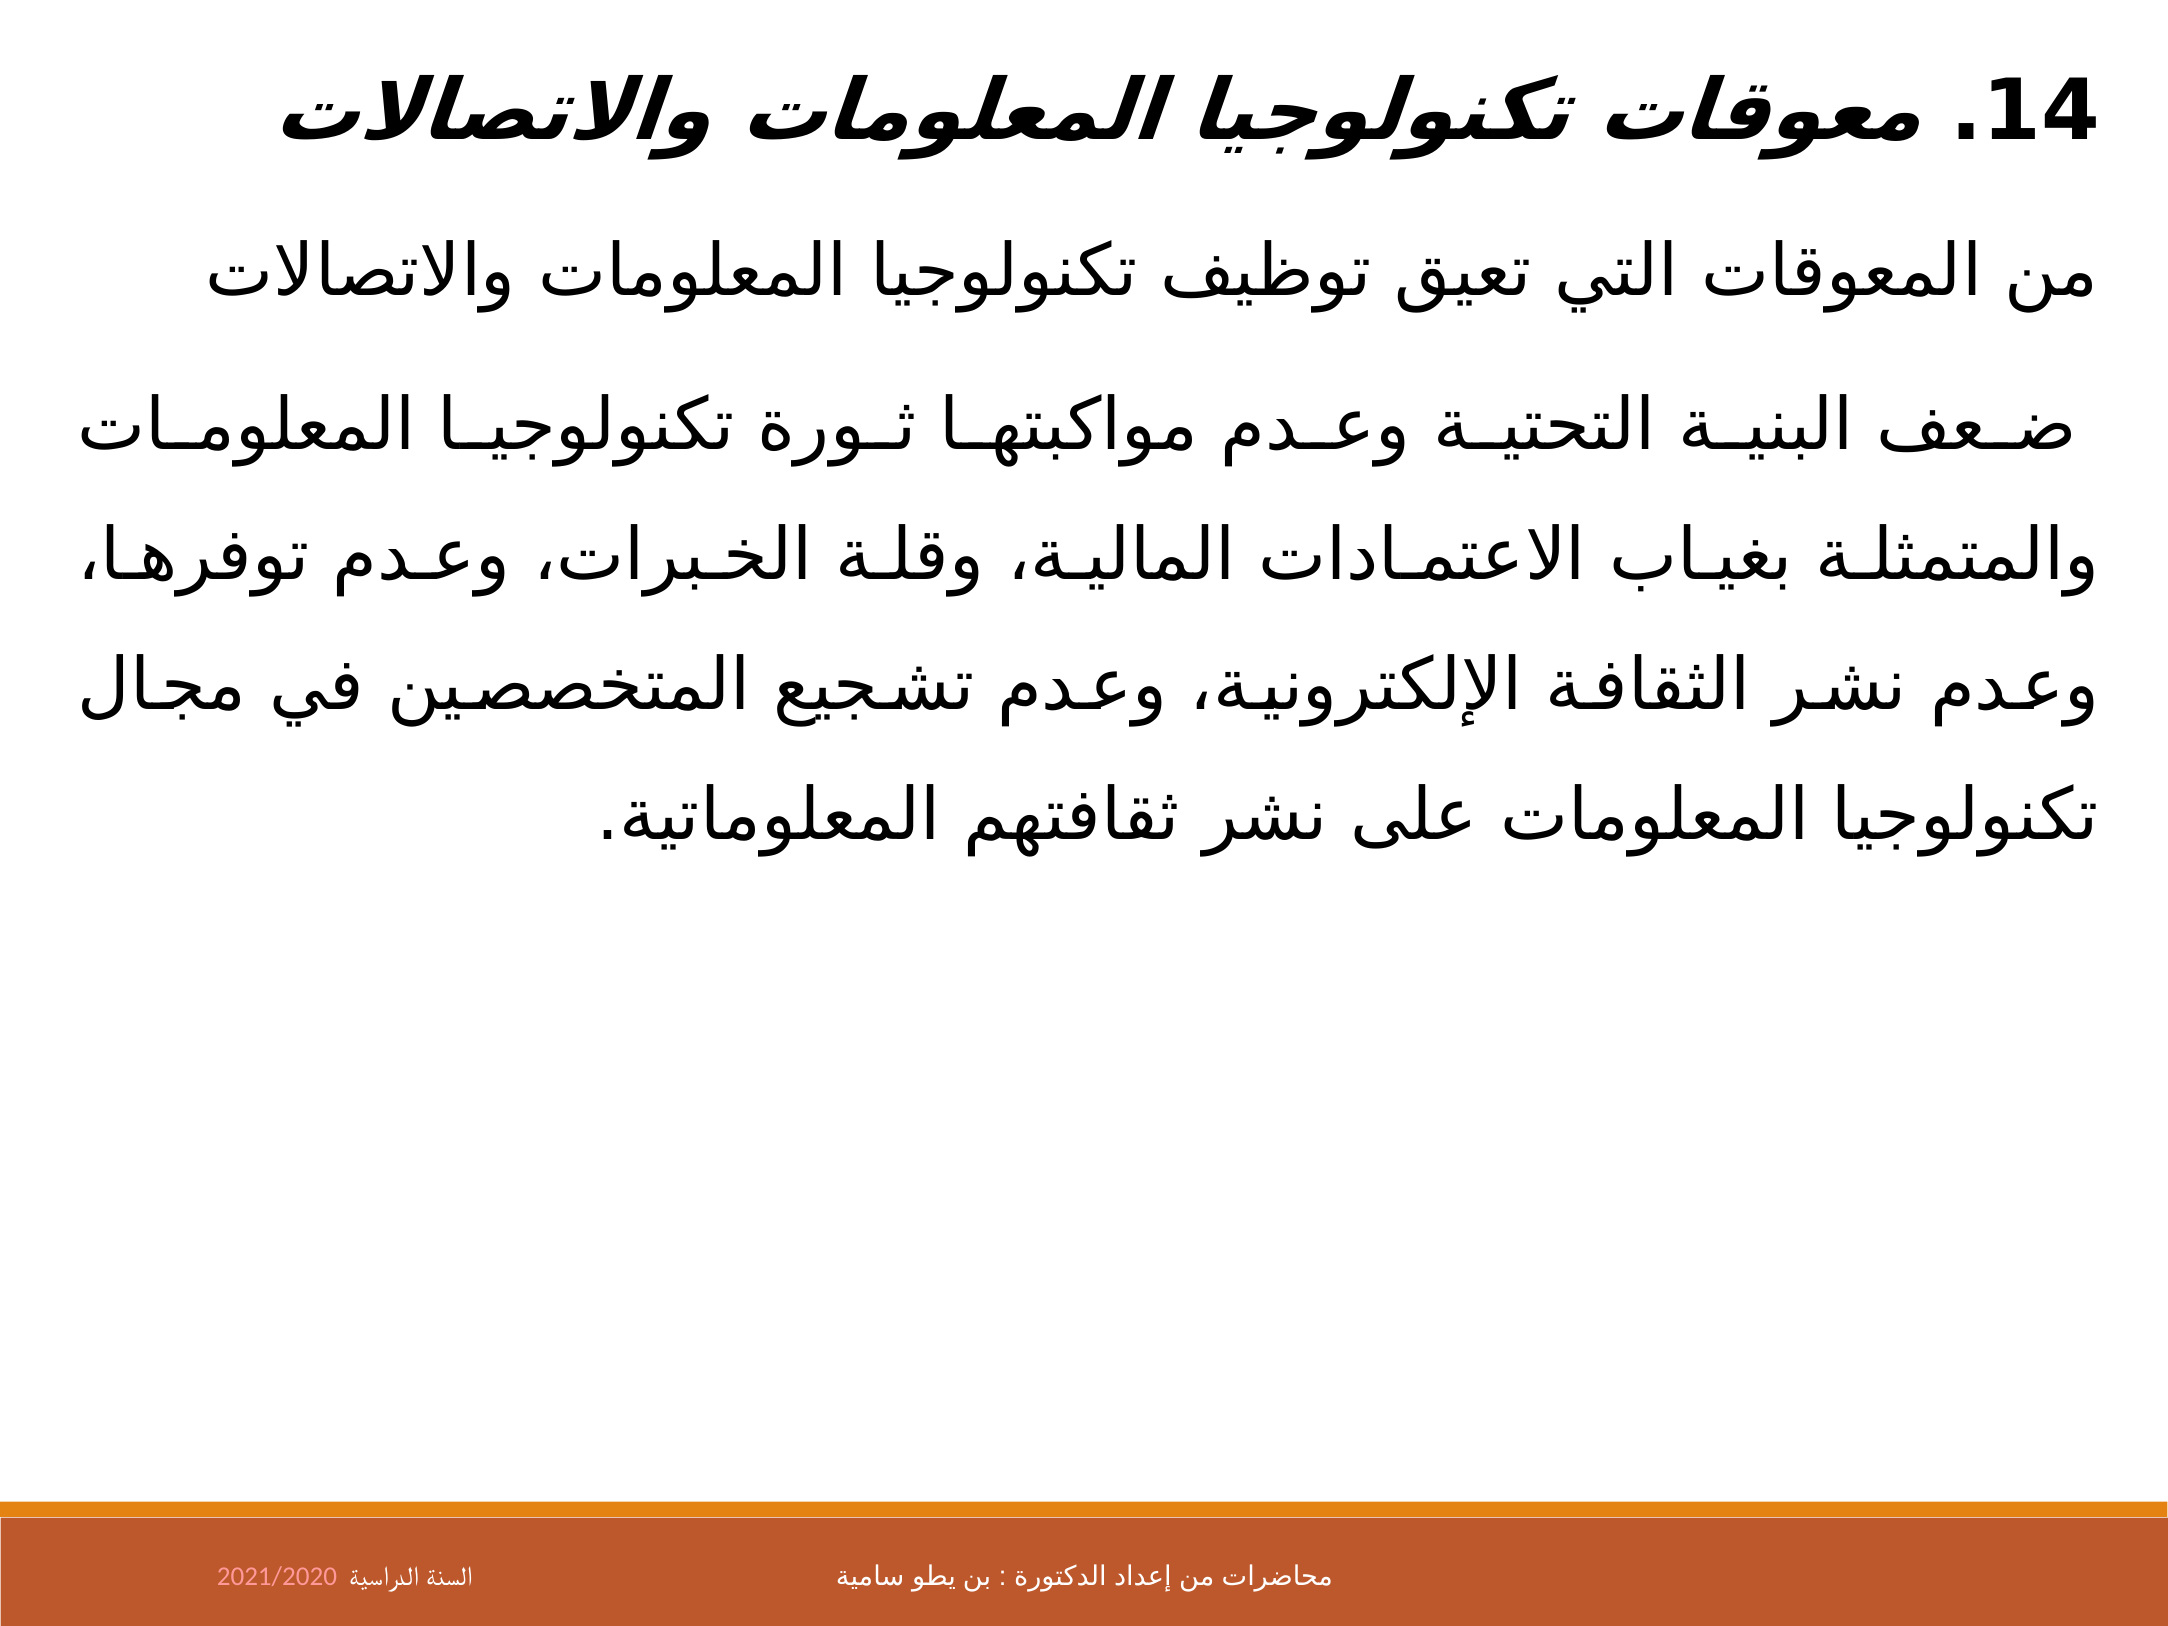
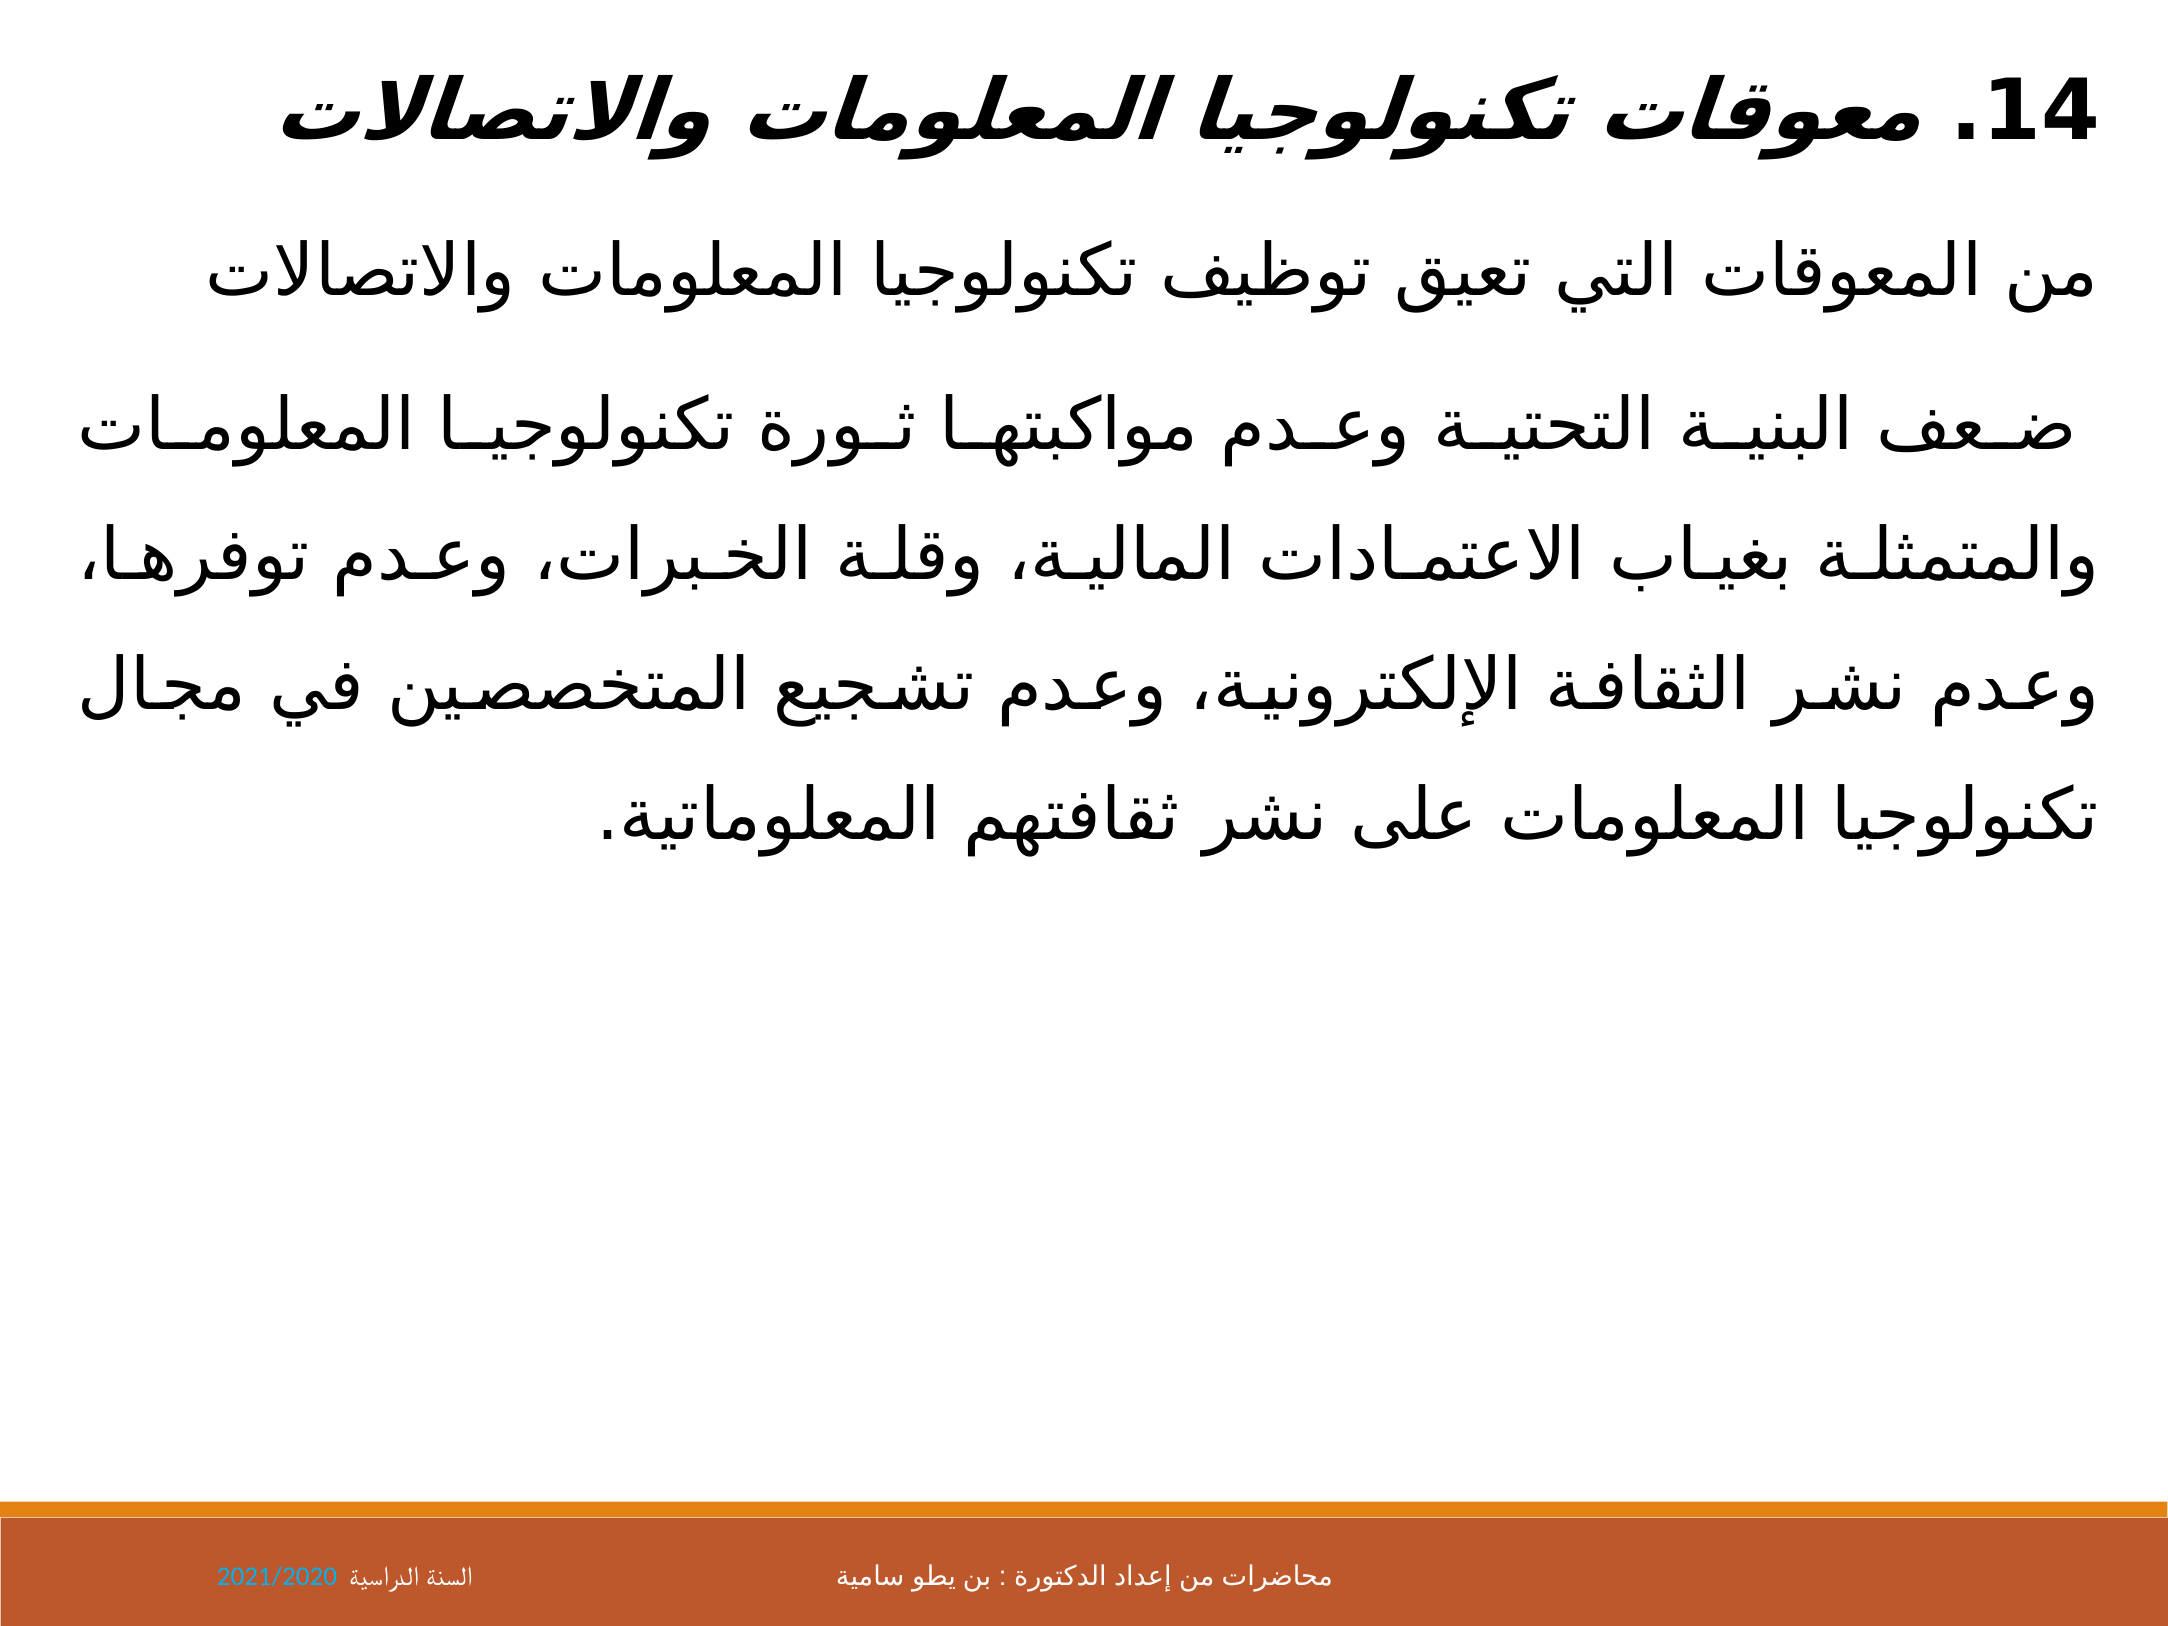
2021/2020 colour: pink -> light blue
